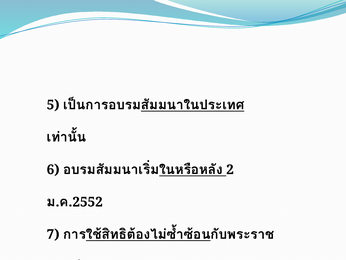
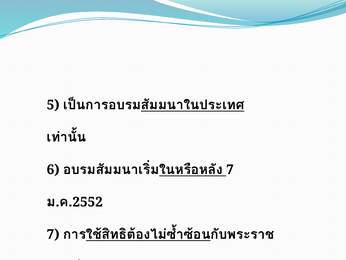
2 at (230, 169): 2 -> 7
